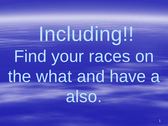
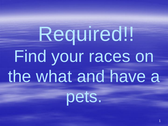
Including: Including -> Required
also: also -> pets
